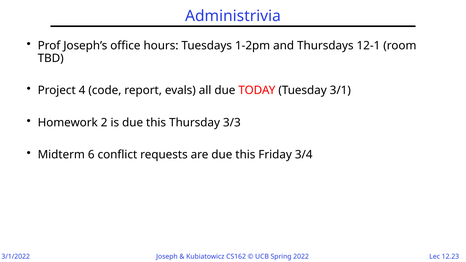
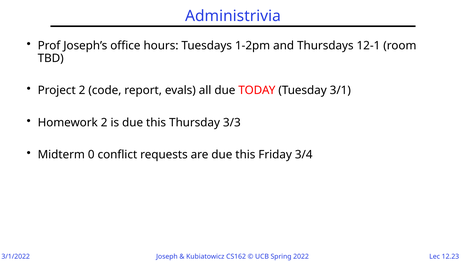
Project 4: 4 -> 2
6: 6 -> 0
